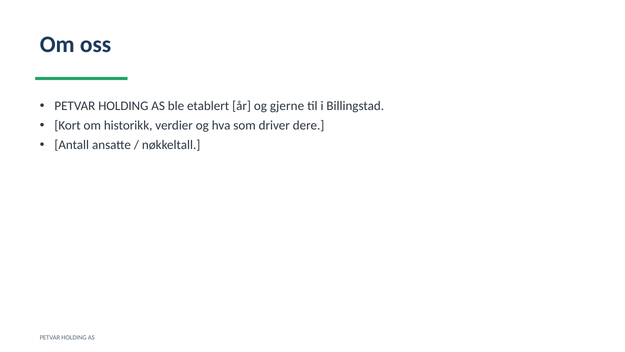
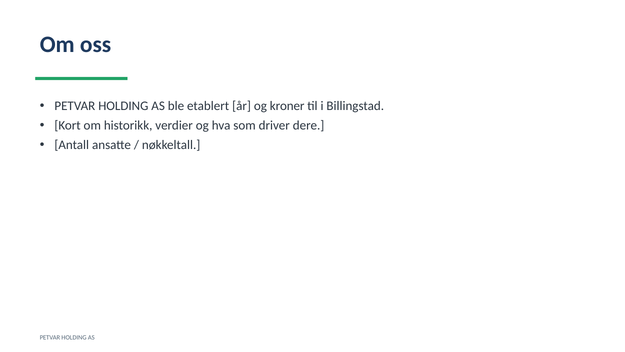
gjerne: gjerne -> kroner
